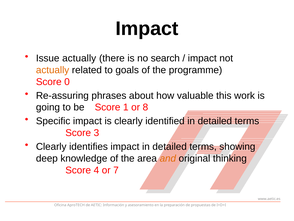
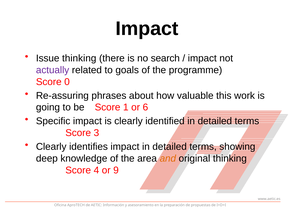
Issue actually: actually -> thinking
actually at (53, 70) colour: orange -> purple
8: 8 -> 6
7: 7 -> 9
